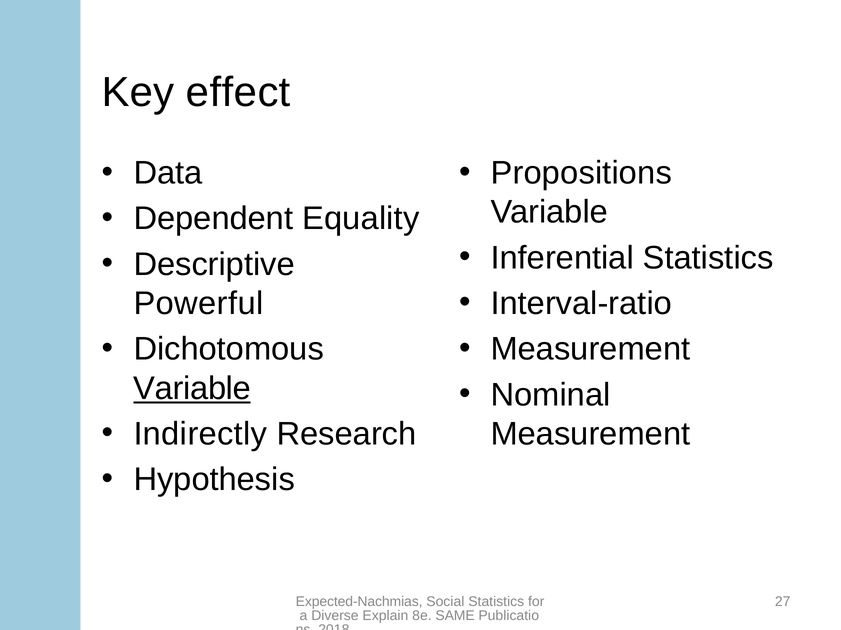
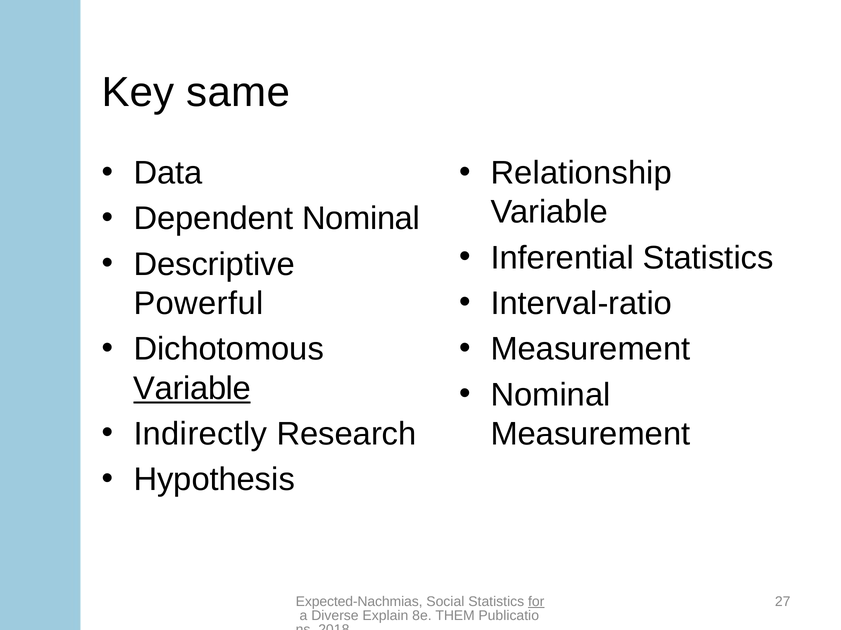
effect: effect -> same
Propositions: Propositions -> Relationship
Dependent Equality: Equality -> Nominal
for underline: none -> present
SAME: SAME -> THEM
